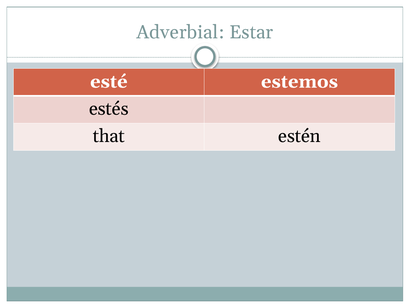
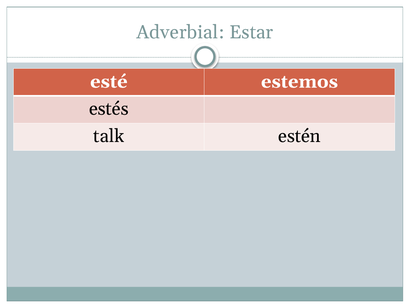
that: that -> talk
